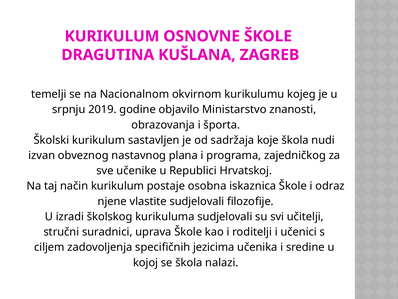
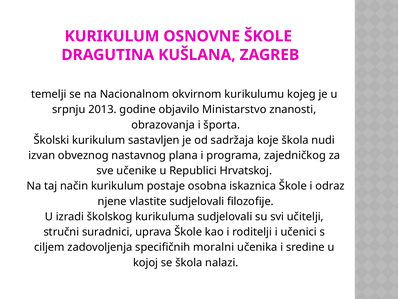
2019: 2019 -> 2013
jezicima: jezicima -> moralni
